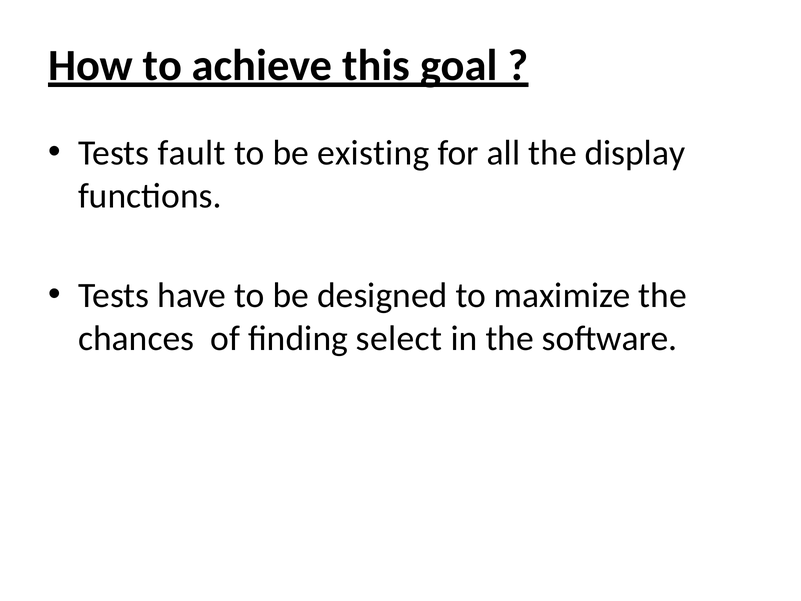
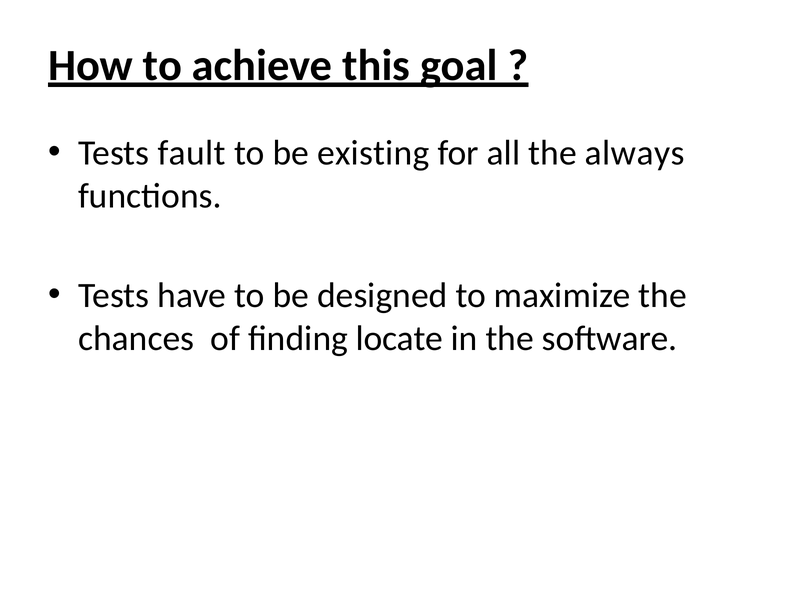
display: display -> always
select: select -> locate
